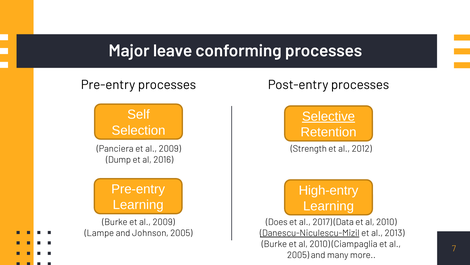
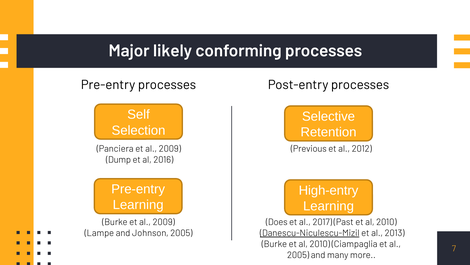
leave: leave -> likely
Selective underline: present -> none
Strength: Strength -> Previous
Data: Data -> Past
